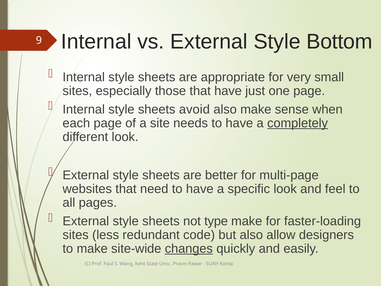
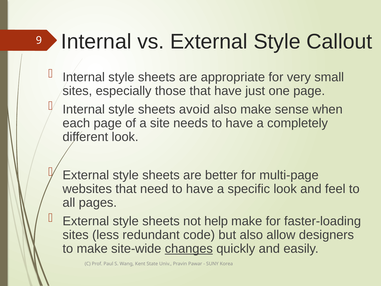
Bottom: Bottom -> Callout
completely underline: present -> none
type: type -> help
